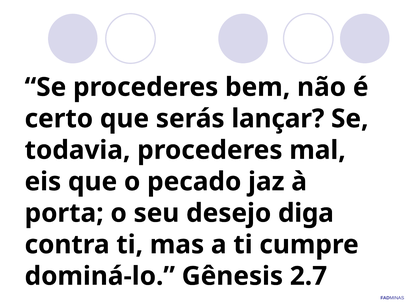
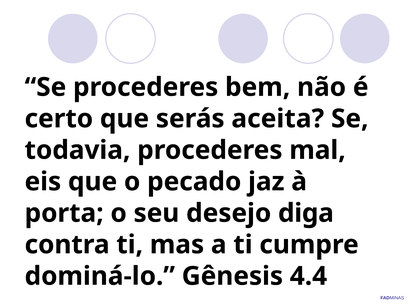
lançar: lançar -> aceita
2.7: 2.7 -> 4.4
